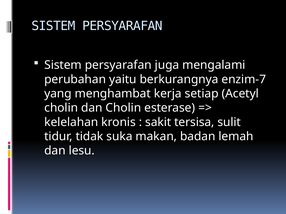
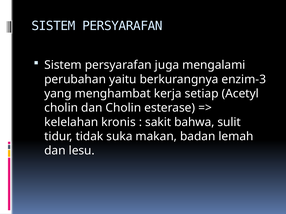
enzim-7: enzim-7 -> enzim-3
tersisa: tersisa -> bahwa
